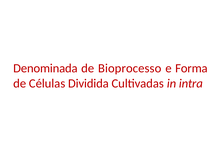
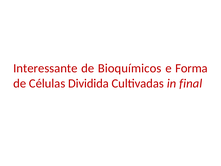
Denominada: Denominada -> Interessante
Bioprocesso: Bioprocesso -> Bioquímicos
intra: intra -> final
